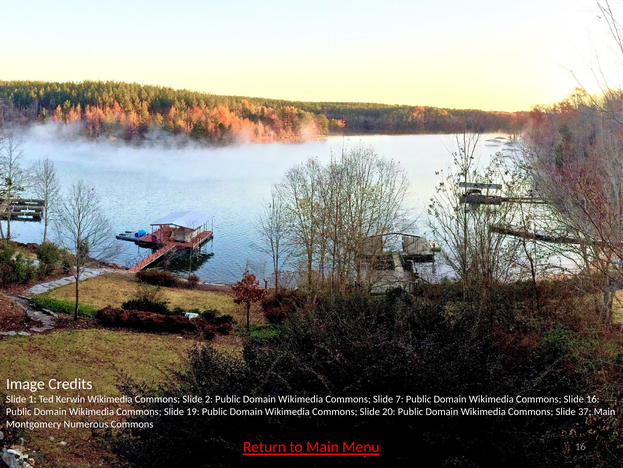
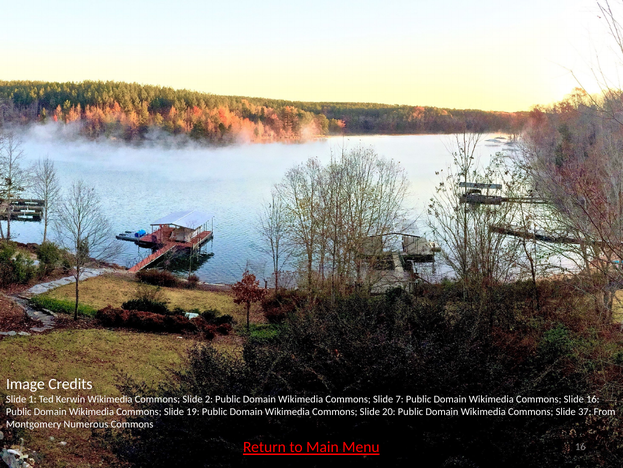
37 Main: Main -> From
